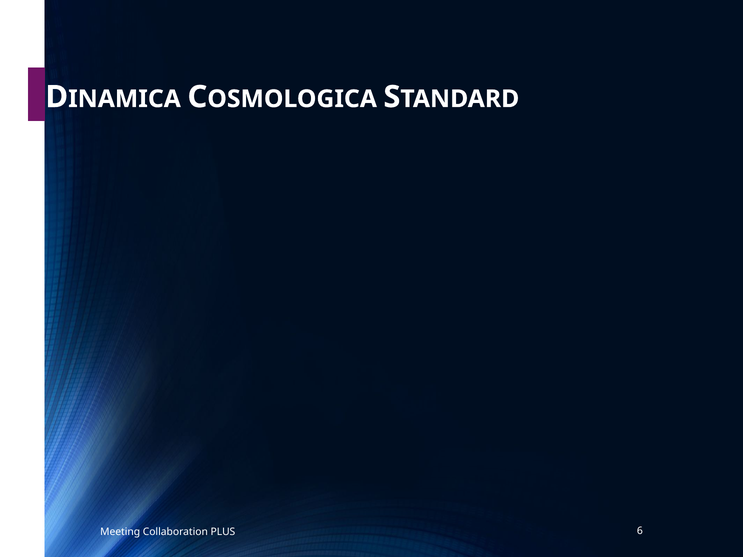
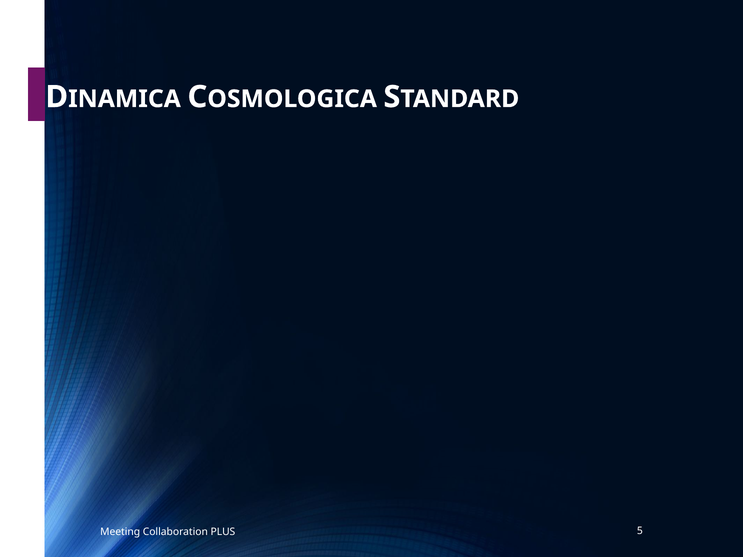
6: 6 -> 5
